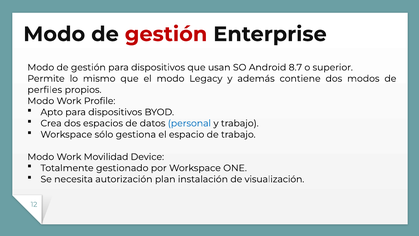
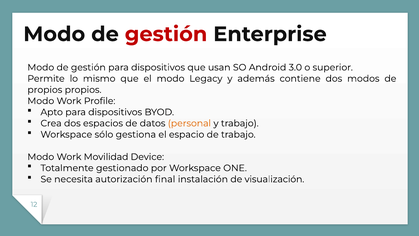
8.7: 8.7 -> 3.0
perfiles at (45, 90): perfiles -> propios
personal colour: blue -> orange
plan: plan -> final
